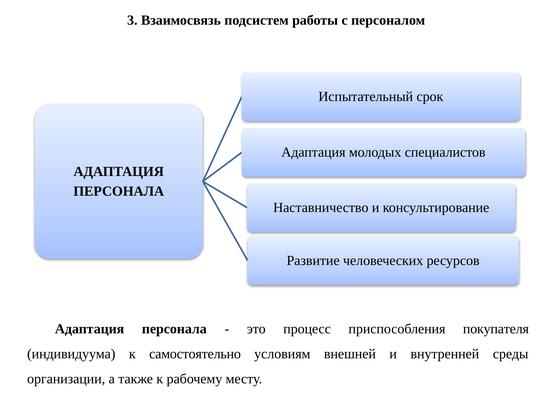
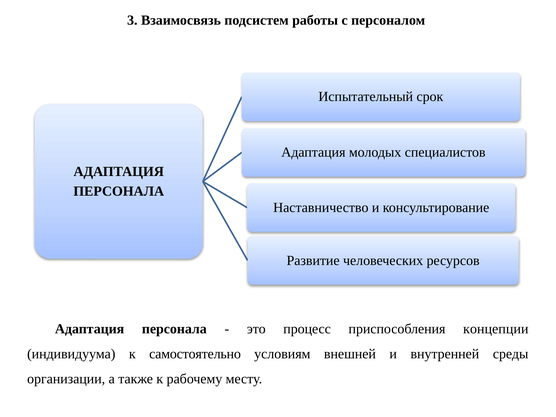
покупателя: покупателя -> концепции
